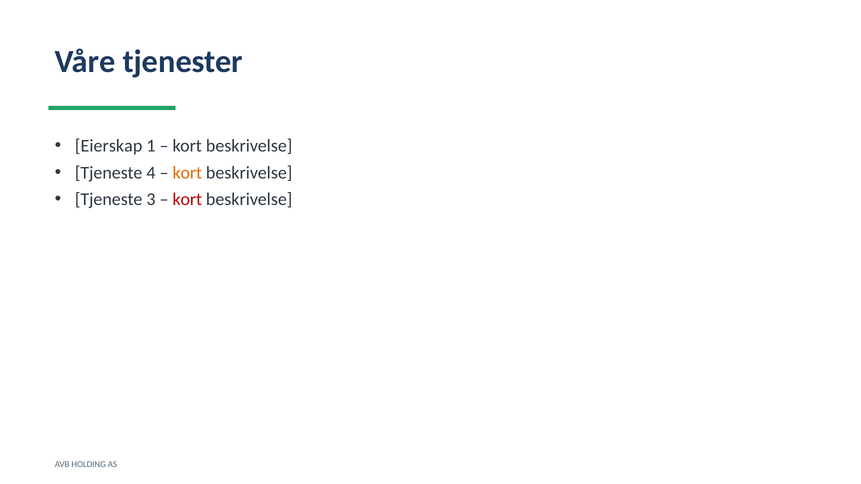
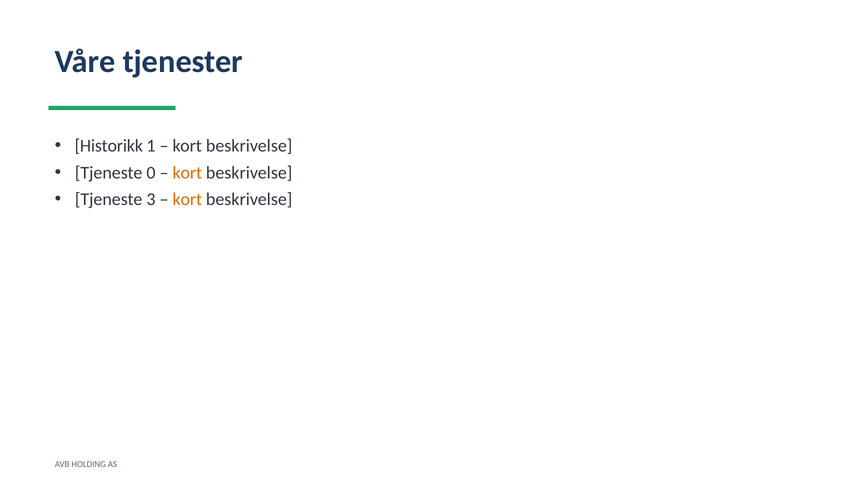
Eierskap: Eierskap -> Historikk
4: 4 -> 0
kort at (187, 200) colour: red -> orange
